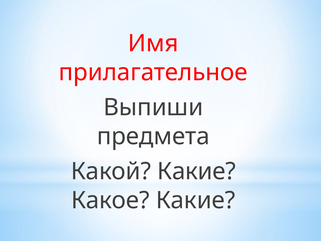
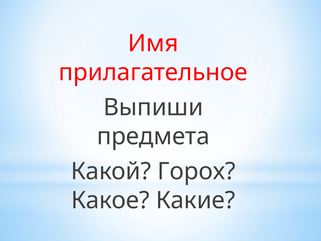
Какой Какие: Какие -> Горох
